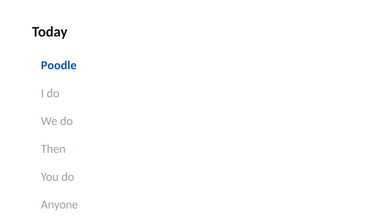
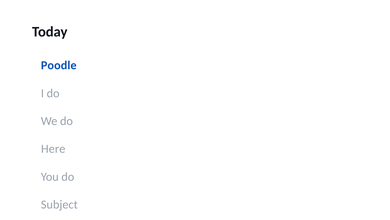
Then: Then -> Here
Anyone: Anyone -> Subject
